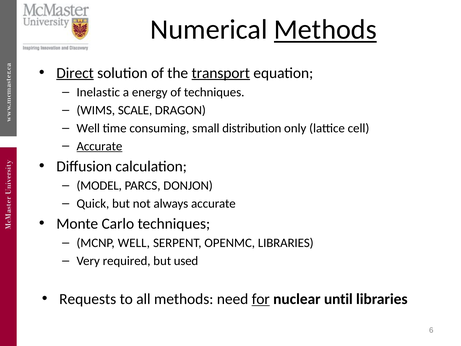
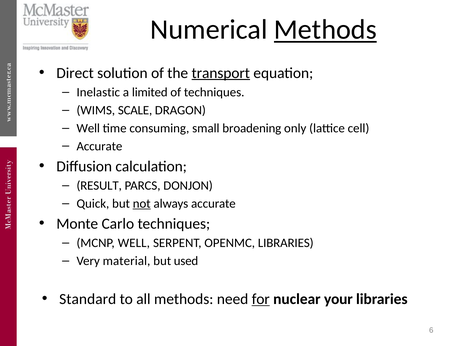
Direct underline: present -> none
energy: energy -> limited
distribution: distribution -> broadening
Accurate at (99, 146) underline: present -> none
MODEL: MODEL -> RESULT
not underline: none -> present
required: required -> material
Requests: Requests -> Standard
until: until -> your
